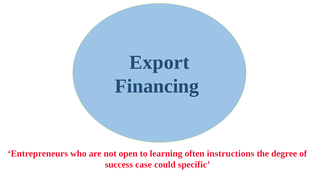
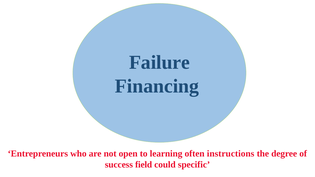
Export: Export -> Failure
case: case -> field
